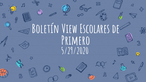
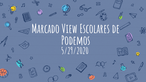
Boletín: Boletín -> Marcado
Primero: Primero -> Podemos
